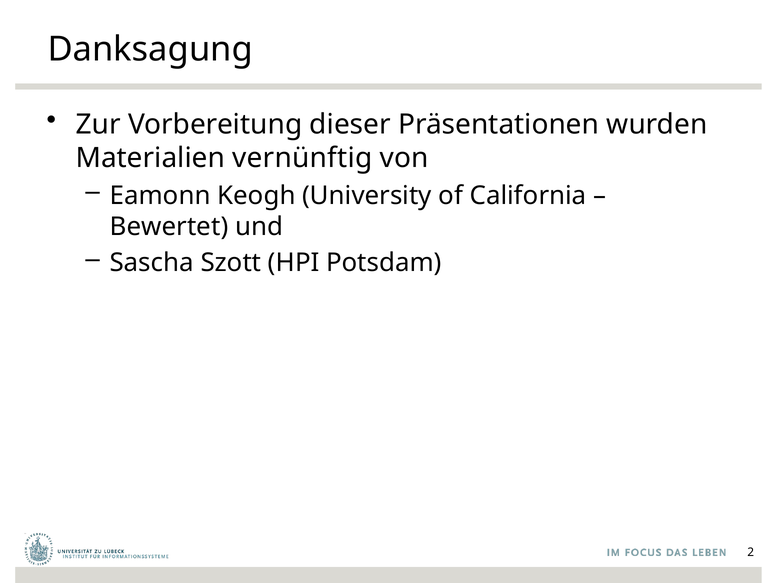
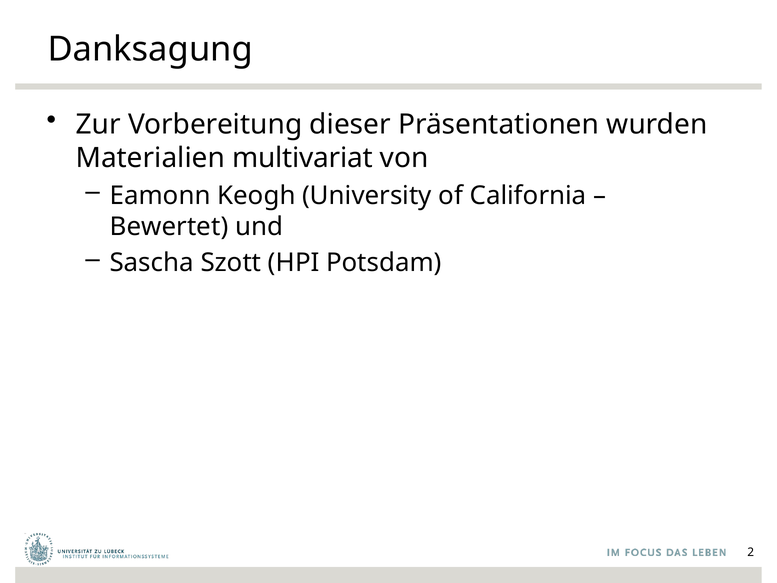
vernünftig: vernünftig -> multivariat
